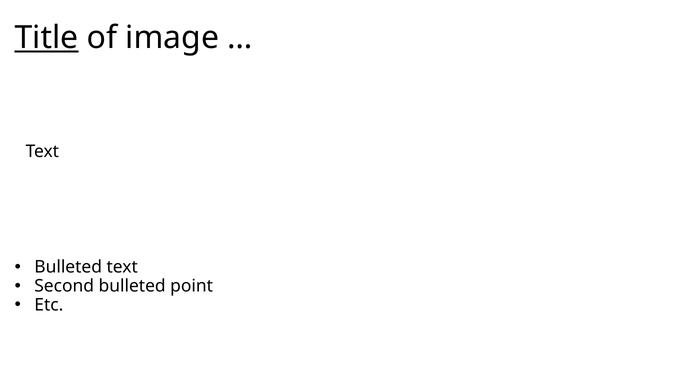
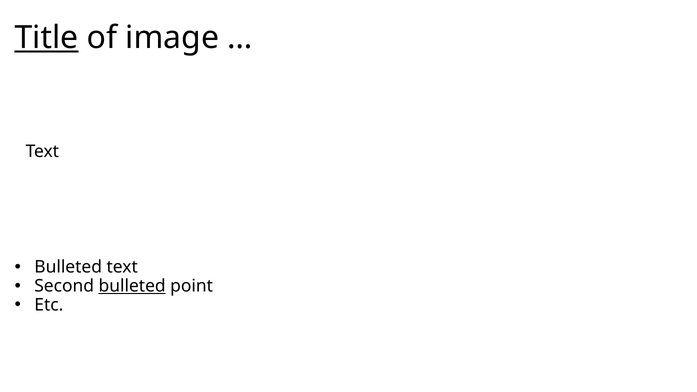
bulleted at (132, 286) underline: none -> present
